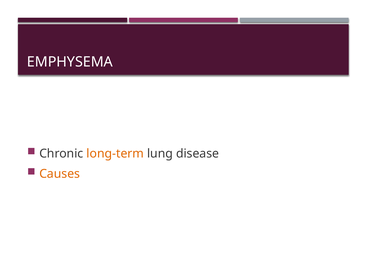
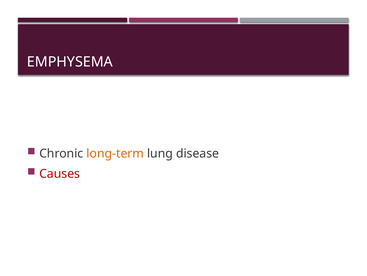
Causes colour: orange -> red
